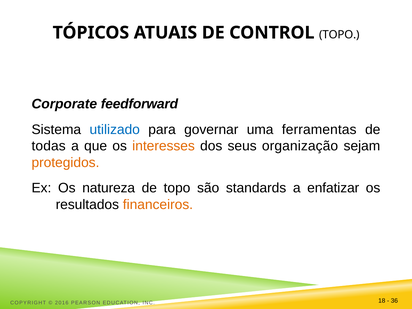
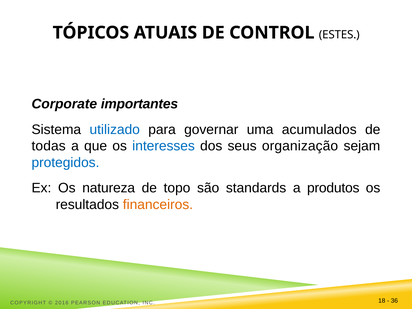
CONTROL TOPO: TOPO -> ESTES
feedforward: feedforward -> importantes
ferramentas: ferramentas -> acumulados
interesses colour: orange -> blue
protegidos colour: orange -> blue
enfatizar: enfatizar -> produtos
